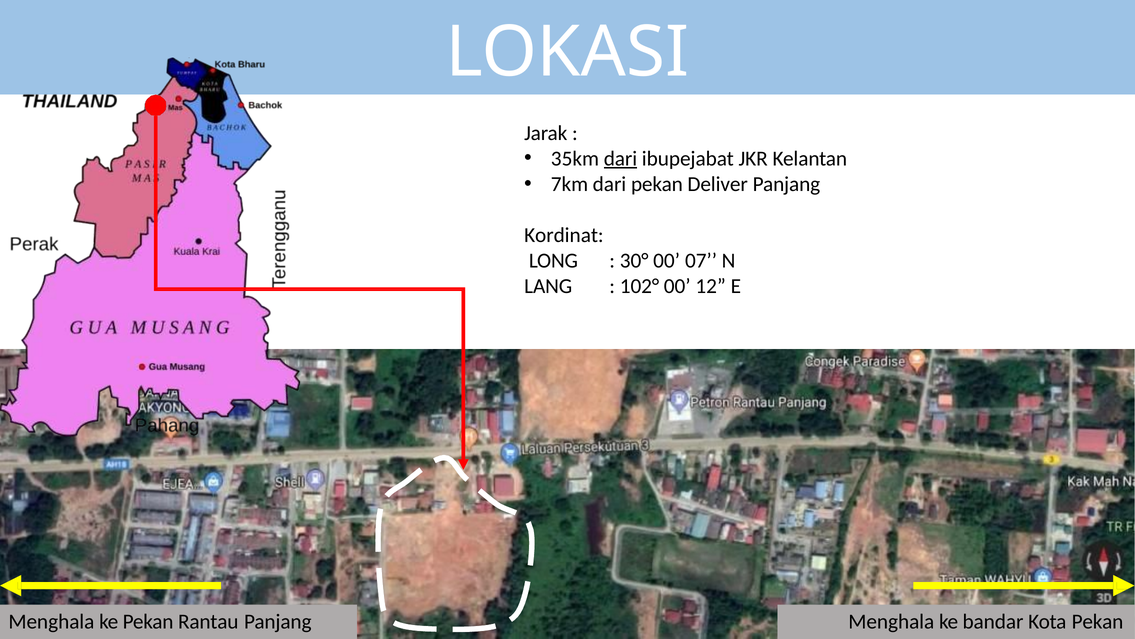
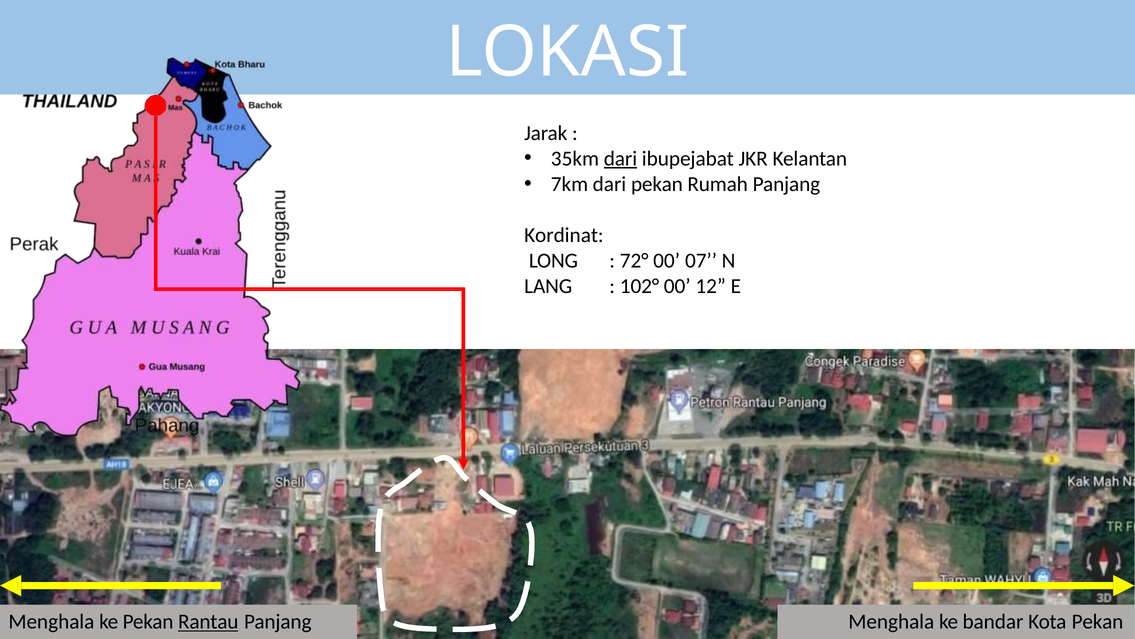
Deliver: Deliver -> Rumah
30°: 30° -> 72°
Rantau underline: none -> present
